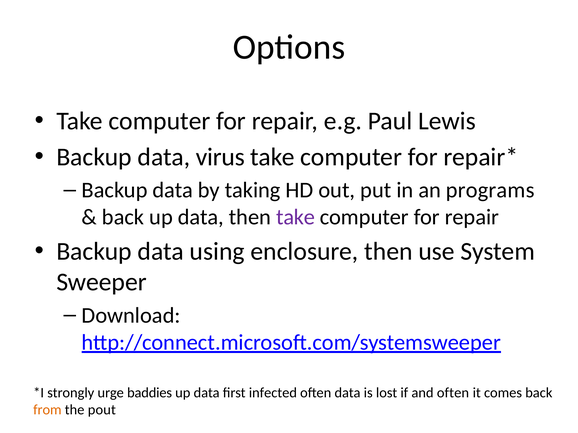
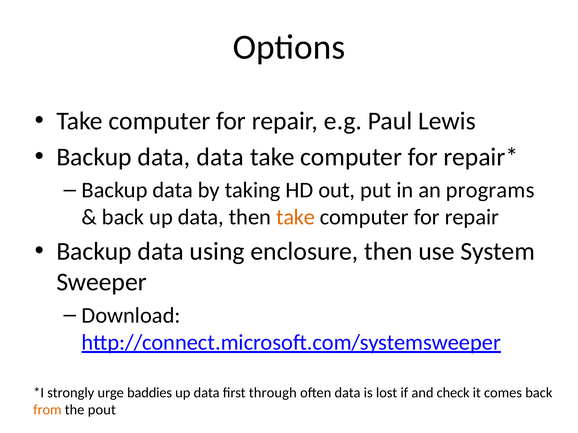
data virus: virus -> data
take at (296, 217) colour: purple -> orange
infected: infected -> through
and often: often -> check
